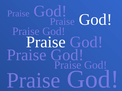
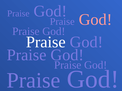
God at (95, 20) colour: white -> pink
